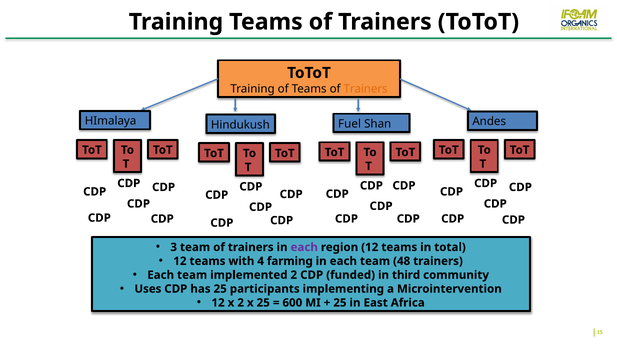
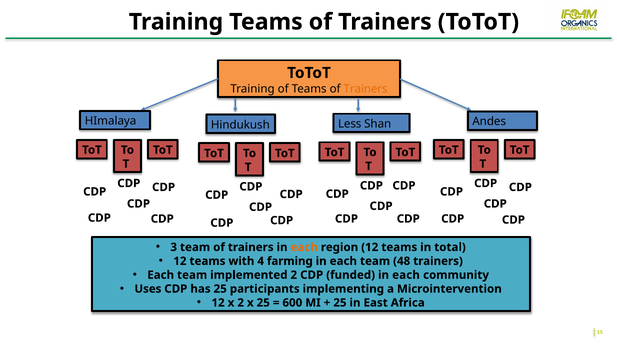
Fuel: Fuel -> Less
each at (304, 247) colour: purple -> orange
funded in third: third -> each
